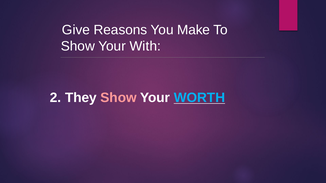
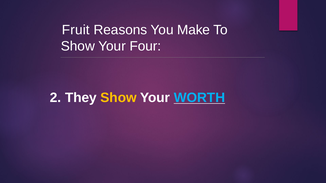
Give: Give -> Fruit
With: With -> Four
Show at (119, 98) colour: pink -> yellow
